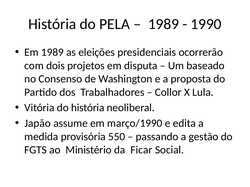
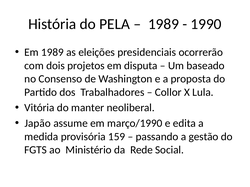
do história: história -> manter
550: 550 -> 159
Ficar: Ficar -> Rede
